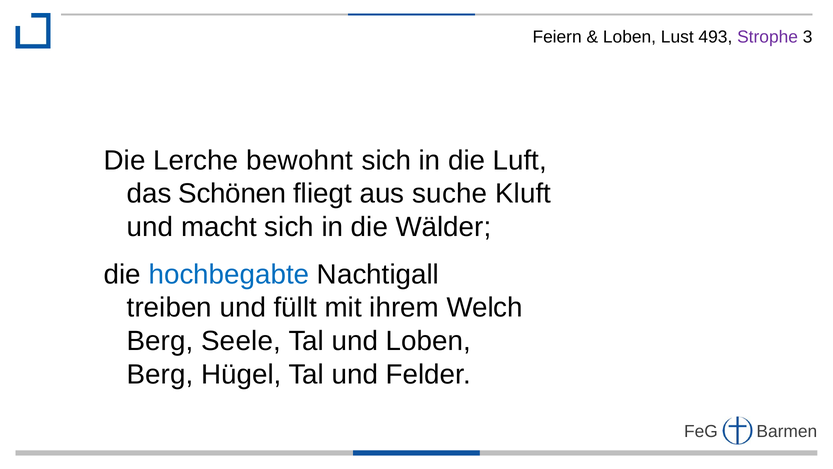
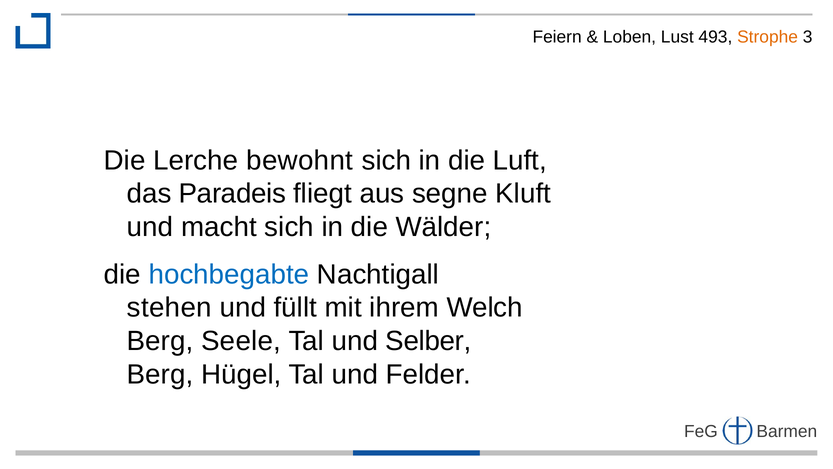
Strophe colour: purple -> orange
Schönen: Schönen -> Paradeis
suche: suche -> segne
treiben: treiben -> stehen
und Loben: Loben -> Selber
